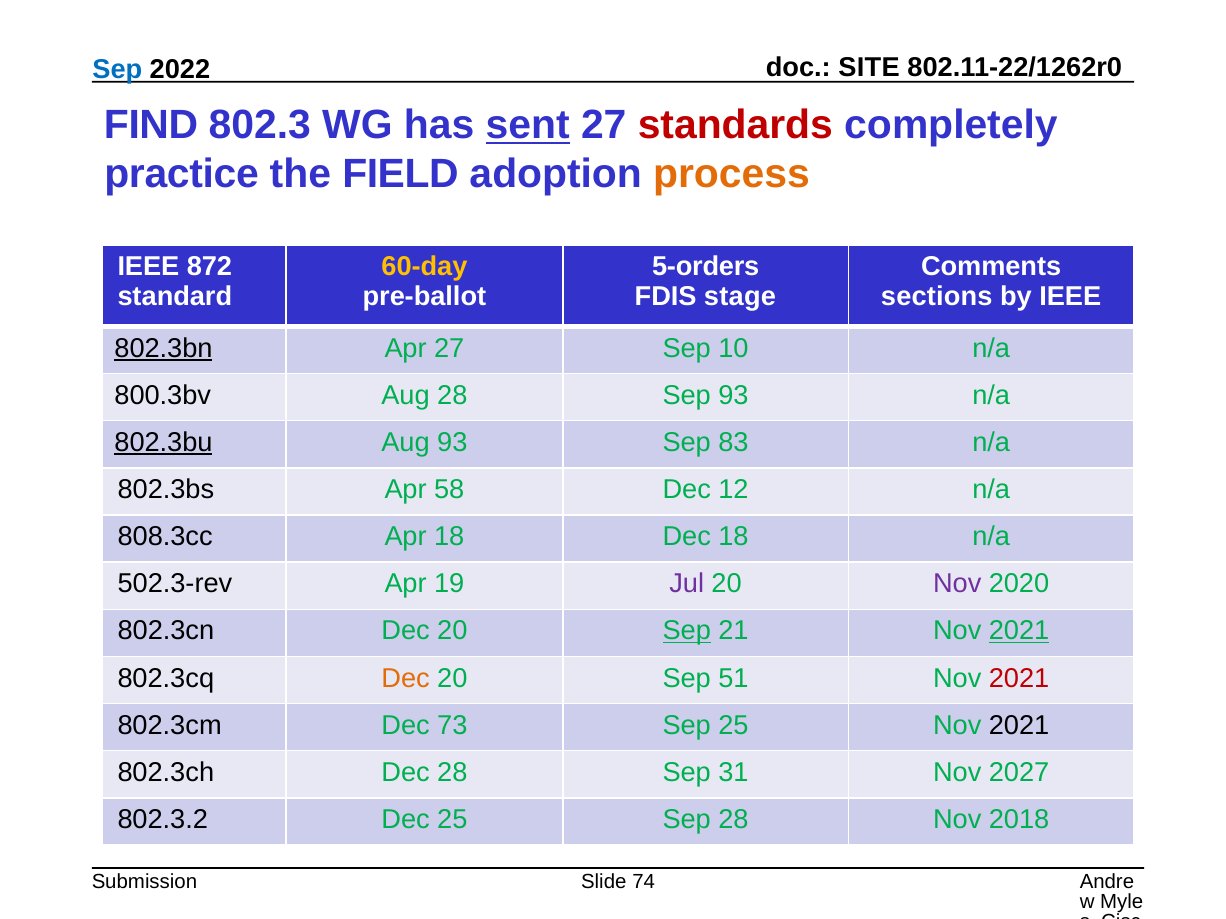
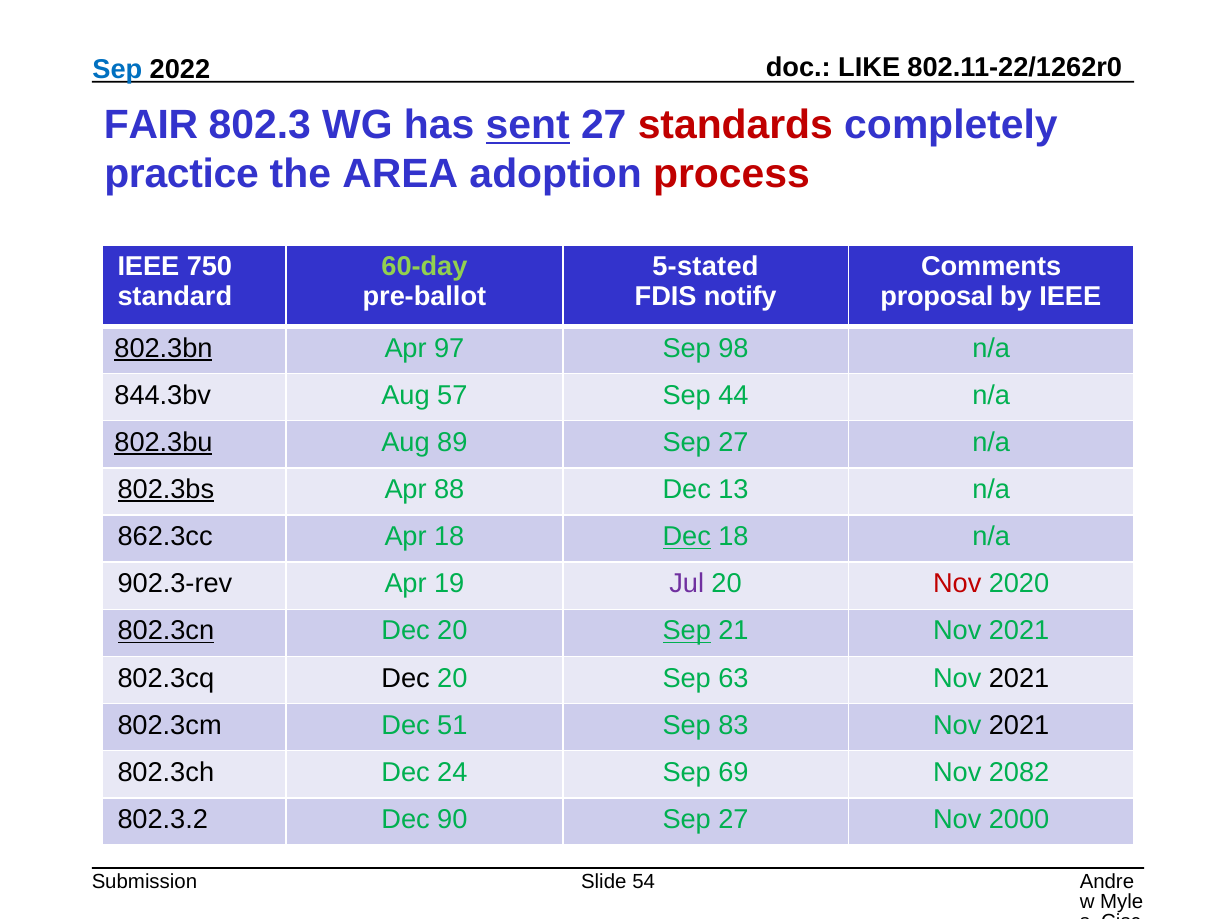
SITE: SITE -> LIKE
FIND: FIND -> FAIR
FIELD: FIELD -> AREA
process colour: orange -> red
872: 872 -> 750
60-day colour: yellow -> light green
5-orders: 5-orders -> 5-stated
stage: stage -> notify
sections: sections -> proposal
Apr 27: 27 -> 97
10: 10 -> 98
800.3bv: 800.3bv -> 844.3bv
Aug 28: 28 -> 57
Sep 93: 93 -> 44
Aug 93: 93 -> 89
83 at (733, 443): 83 -> 27
802.3bs underline: none -> present
58: 58 -> 88
12: 12 -> 13
808.3cc: 808.3cc -> 862.3cc
Dec at (687, 537) underline: none -> present
502.3-rev: 502.3-rev -> 902.3-rev
Nov at (957, 584) colour: purple -> red
802.3cn underline: none -> present
2021 at (1019, 631) underline: present -> none
Dec at (406, 678) colour: orange -> black
51: 51 -> 63
2021 at (1019, 678) colour: red -> black
73: 73 -> 51
Sep 25: 25 -> 83
Dec 28: 28 -> 24
31: 31 -> 69
2027: 2027 -> 2082
Dec 25: 25 -> 90
28 at (733, 820): 28 -> 27
2018: 2018 -> 2000
74: 74 -> 54
